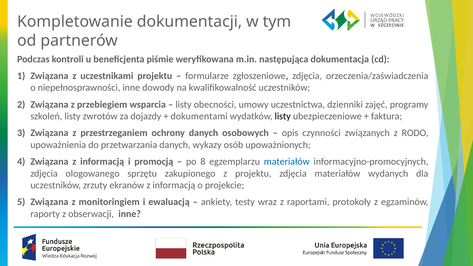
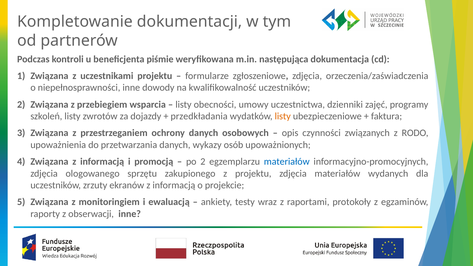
dokumentami: dokumentami -> przedkładania
listy at (283, 116) colour: black -> orange
po 8: 8 -> 2
